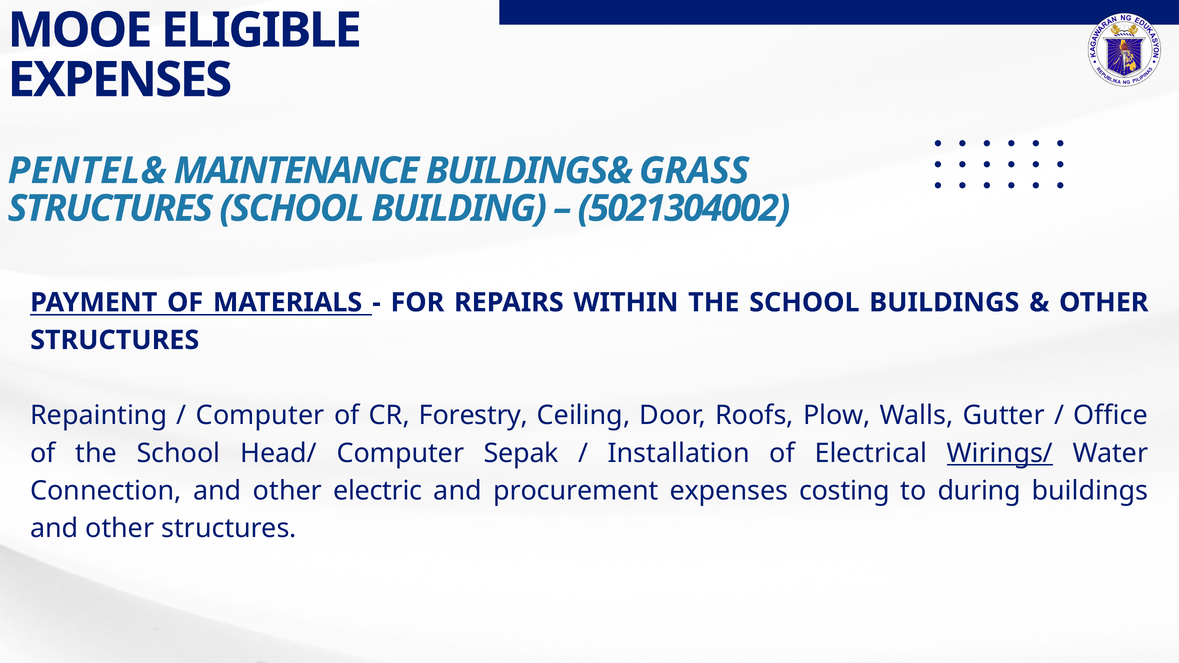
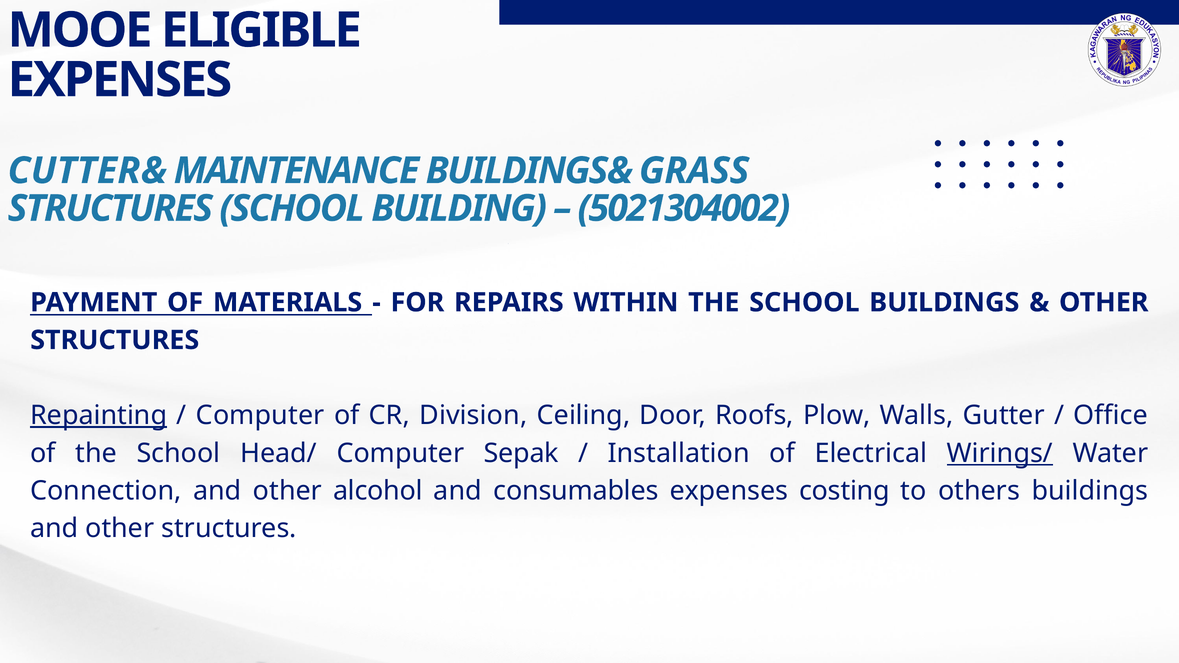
PENTEL&: PENTEL& -> CUTTER&
Repainting underline: none -> present
Forestry: Forestry -> Division
electric: electric -> alcohol
procurement: procurement -> consumables
during: during -> others
